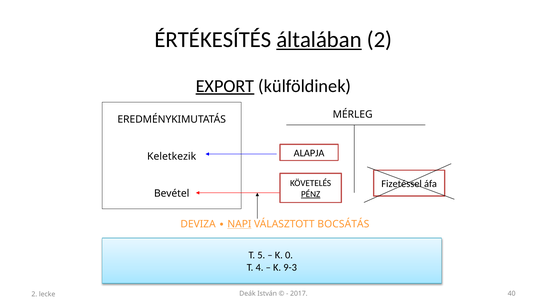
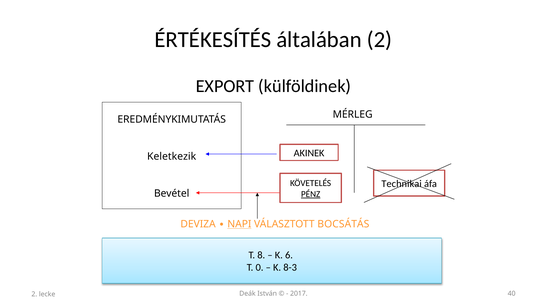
általában underline: present -> none
EXPORT underline: present -> none
ALAPJA: ALAPJA -> AKINEK
Fizetéssel: Fizetéssel -> Technikai
5: 5 -> 8
0: 0 -> 6
4: 4 -> 0
9-3: 9-3 -> 8-3
